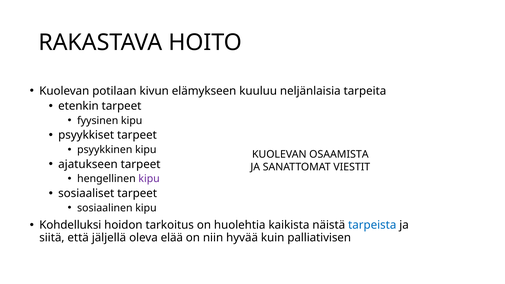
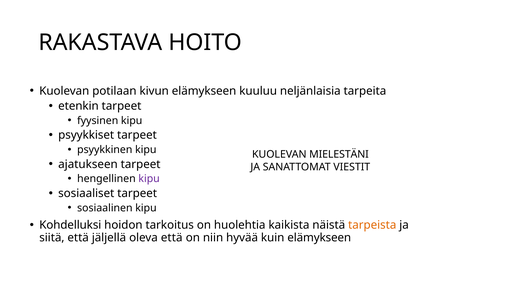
OSAAMISTA: OSAAMISTA -> MIELESTÄNI
tarpeista colour: blue -> orange
oleva elää: elää -> että
kuin palliativisen: palliativisen -> elämykseen
